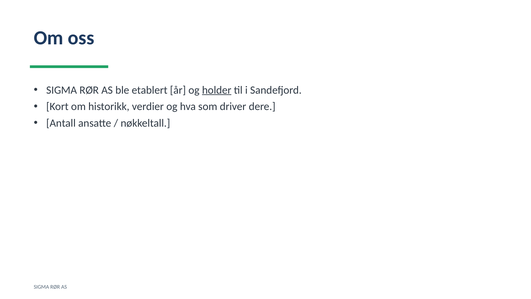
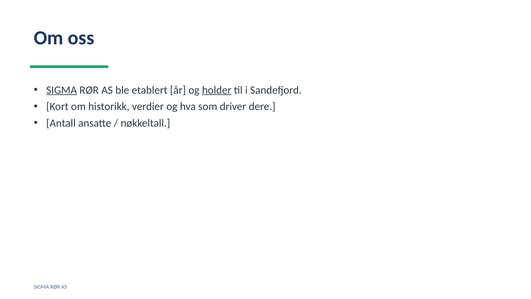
SIGMA at (62, 90) underline: none -> present
